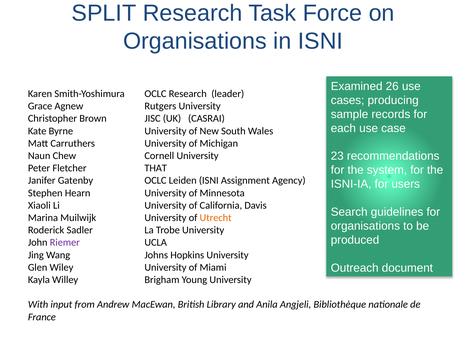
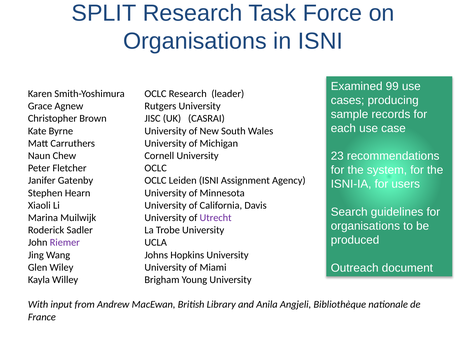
26: 26 -> 99
Fletcher THAT: THAT -> OCLC
Utrecht colour: orange -> purple
